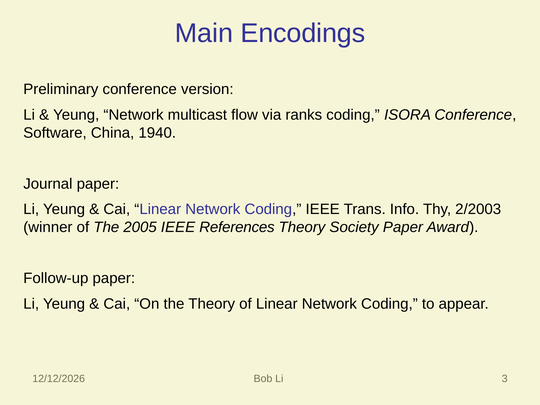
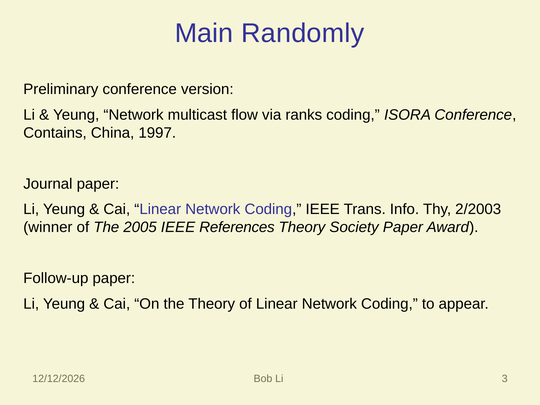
Encodings: Encodings -> Randomly
Software: Software -> Contains
1940: 1940 -> 1997
